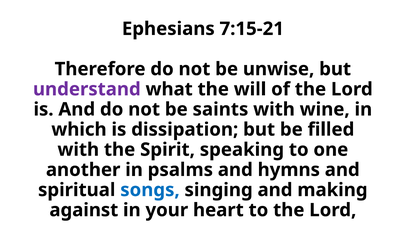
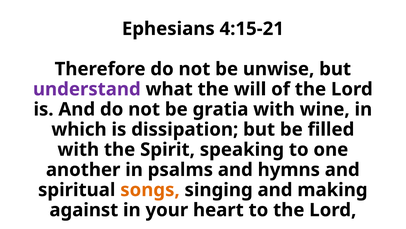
7:15-21: 7:15-21 -> 4:15-21
saints: saints -> gratia
songs colour: blue -> orange
